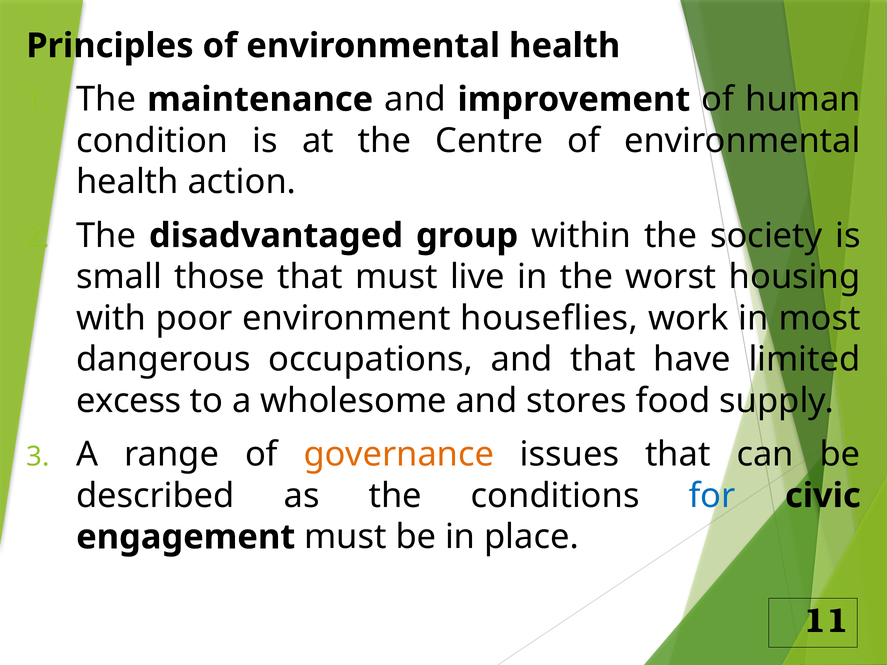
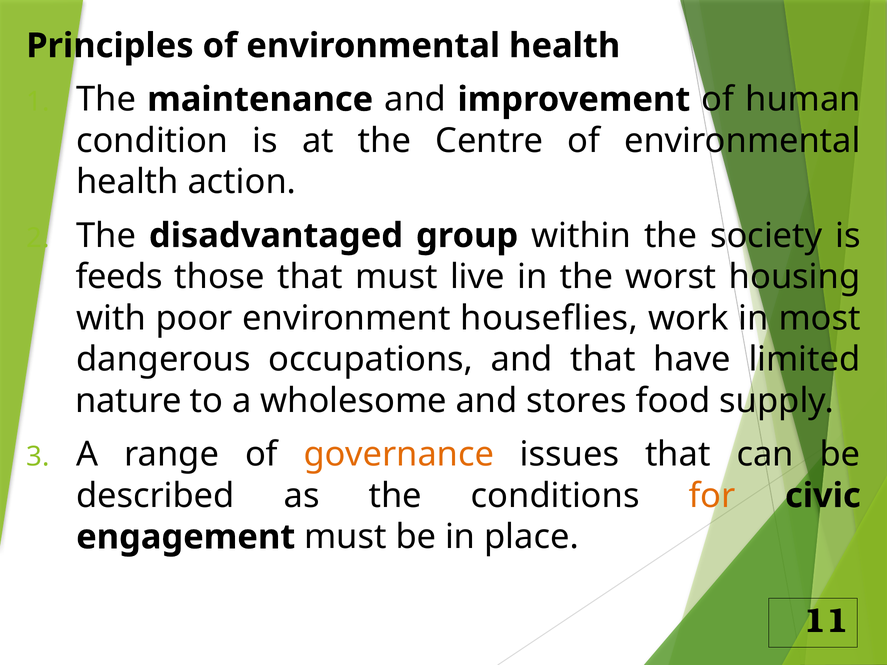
small: small -> feeds
excess: excess -> nature
for colour: blue -> orange
